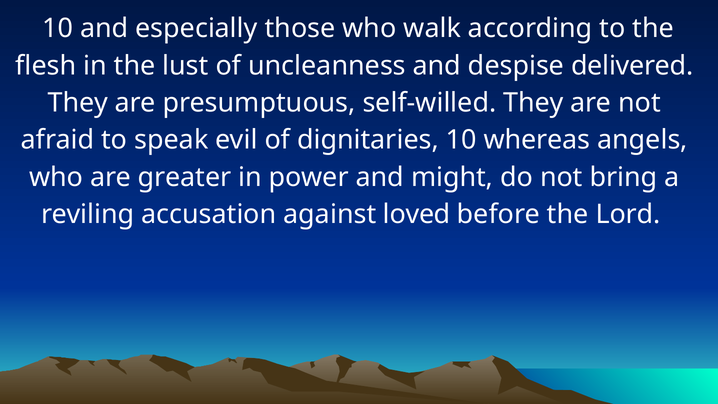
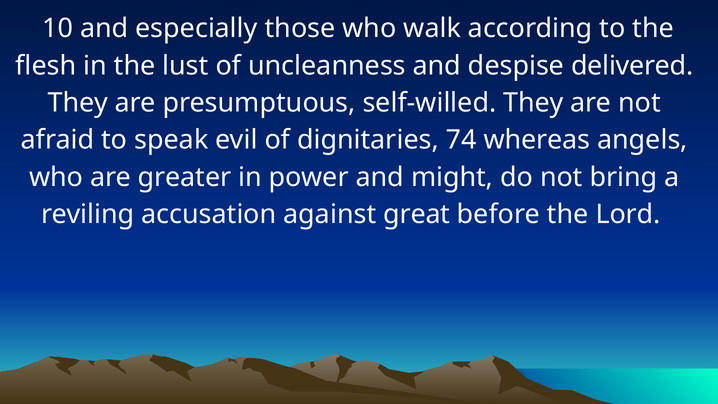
dignitaries 10: 10 -> 74
loved: loved -> great
